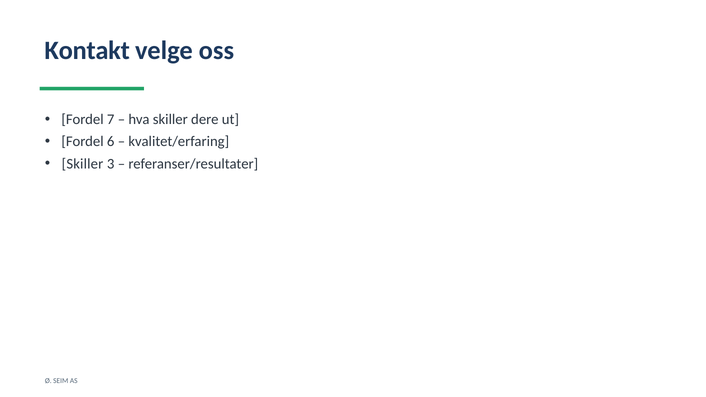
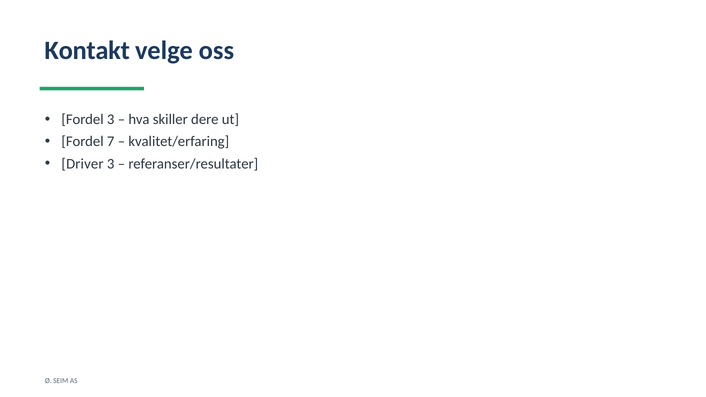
Fordel 7: 7 -> 3
6: 6 -> 7
Skiller at (83, 164): Skiller -> Driver
